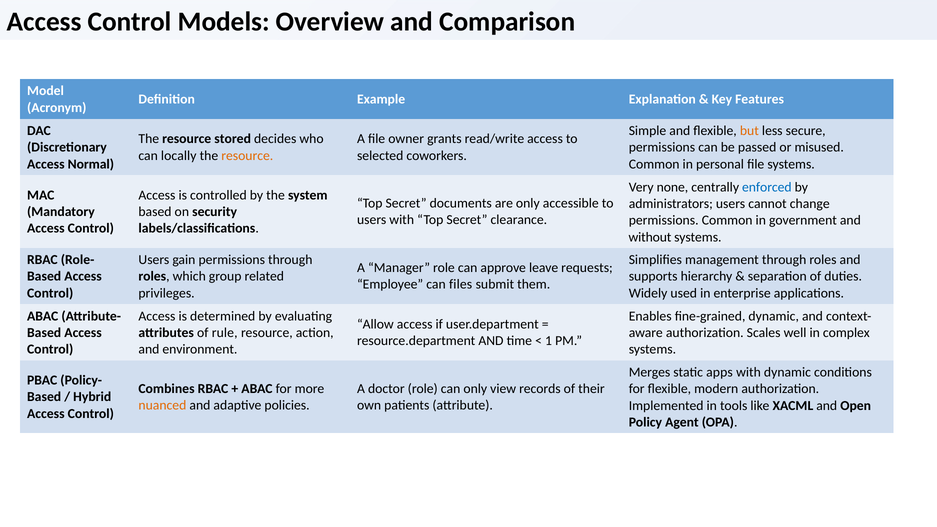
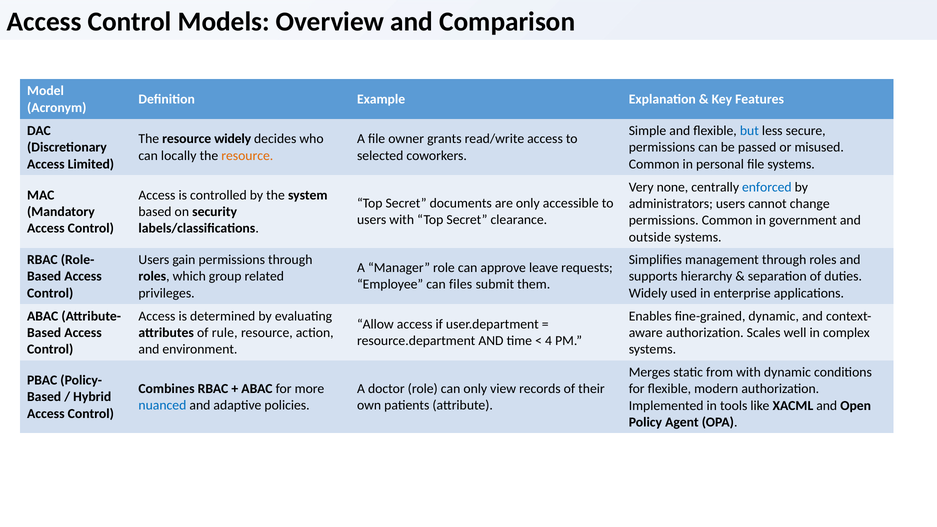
but colour: orange -> blue
resource stored: stored -> widely
Normal: Normal -> Limited
without: without -> outside
1: 1 -> 4
apps: apps -> from
nuanced colour: orange -> blue
